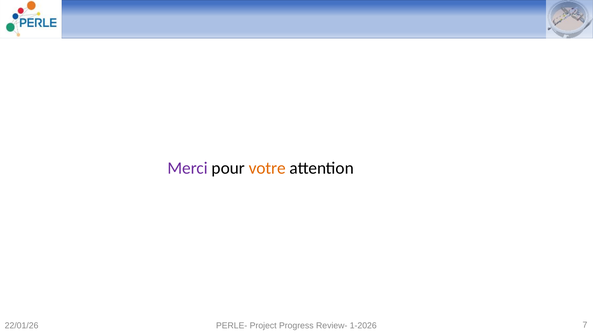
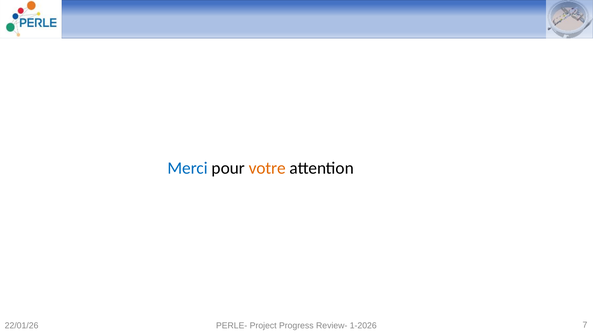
Merci colour: purple -> blue
